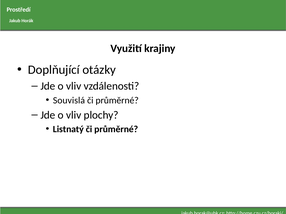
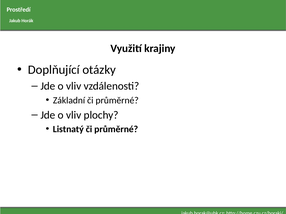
Souvislá: Souvislá -> Základní
